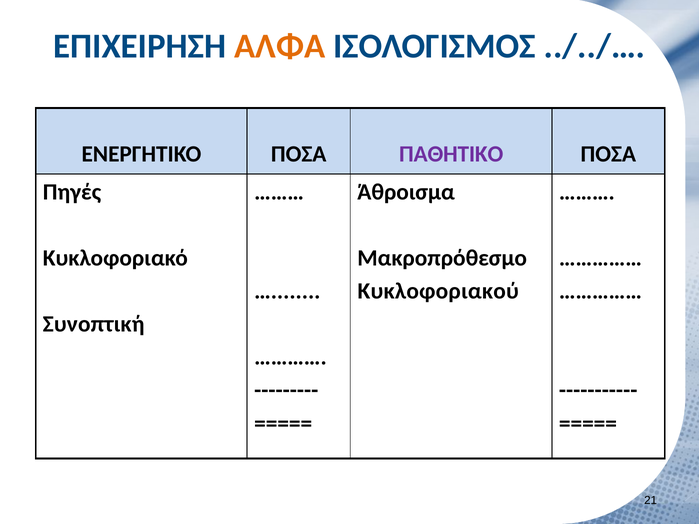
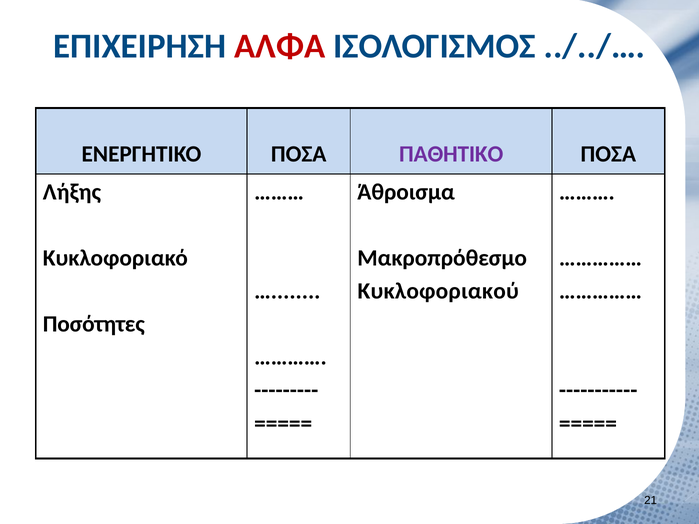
ΑΛΦΑ colour: orange -> red
Πηγές: Πηγές -> Λήξης
Συνοπτική: Συνοπτική -> Ποσότητες
